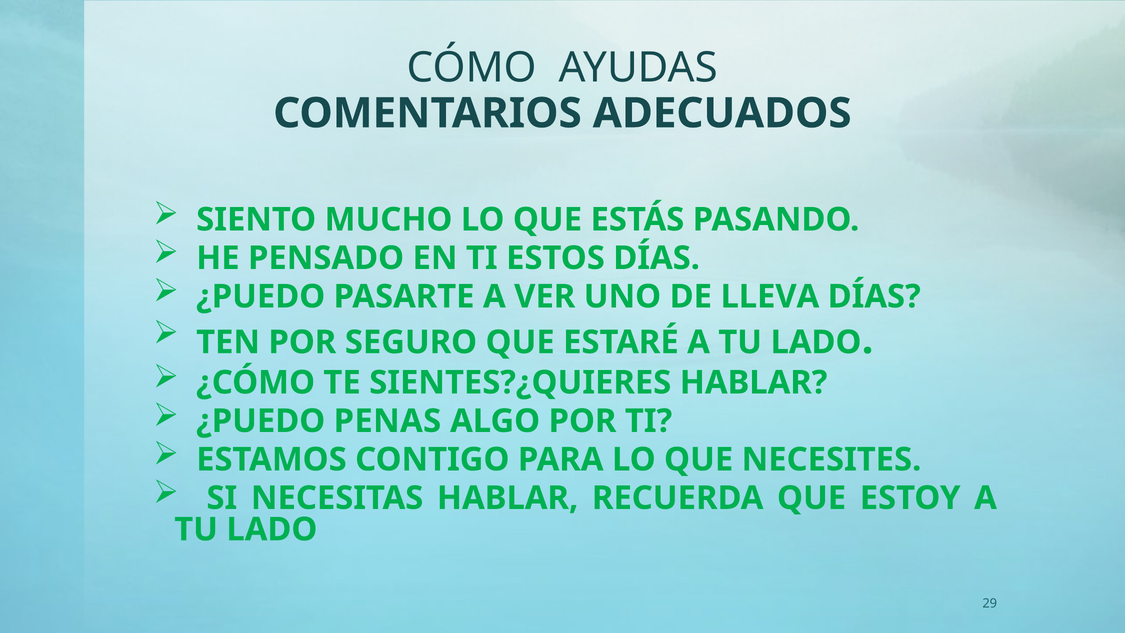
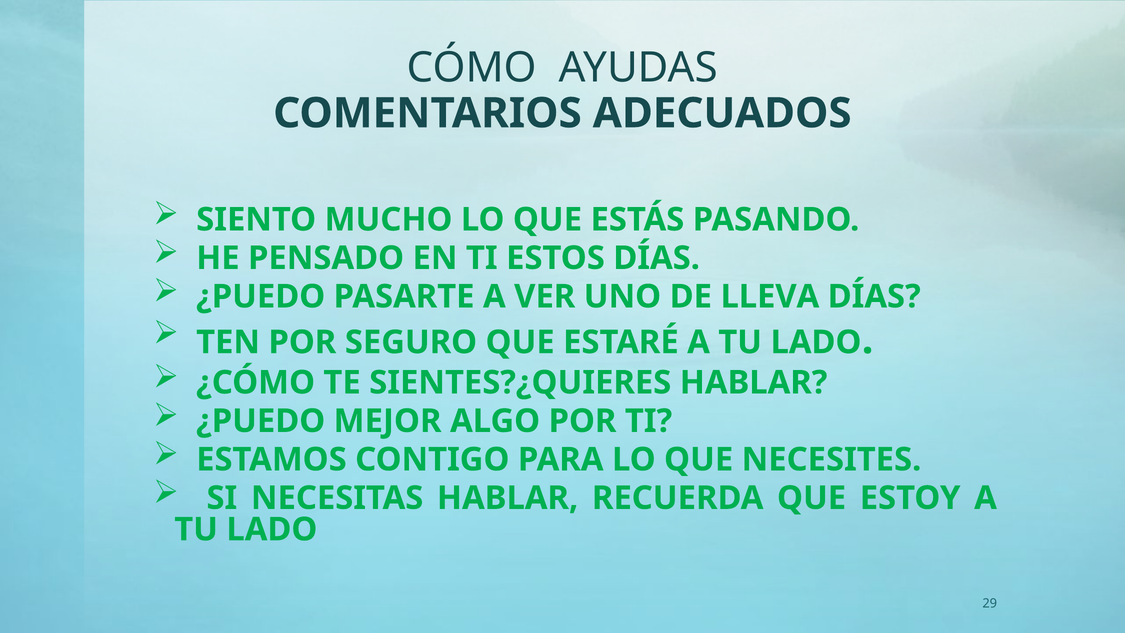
PENAS: PENAS -> MEJOR
